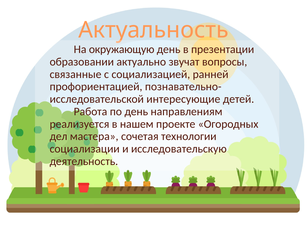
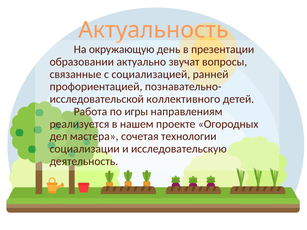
интересующие: интересующие -> коллективного
по день: день -> игры
